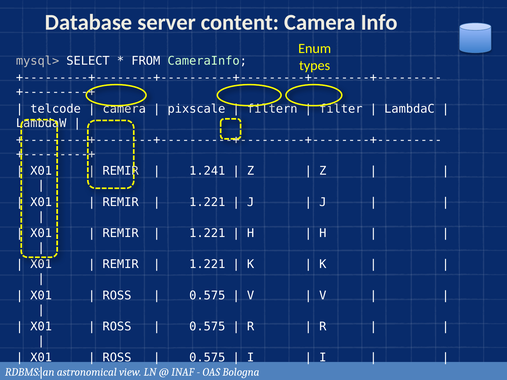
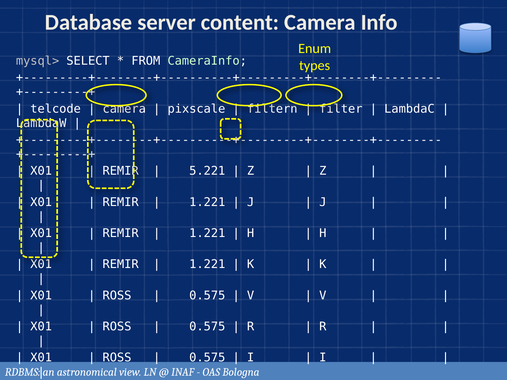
1.241: 1.241 -> 5.221
